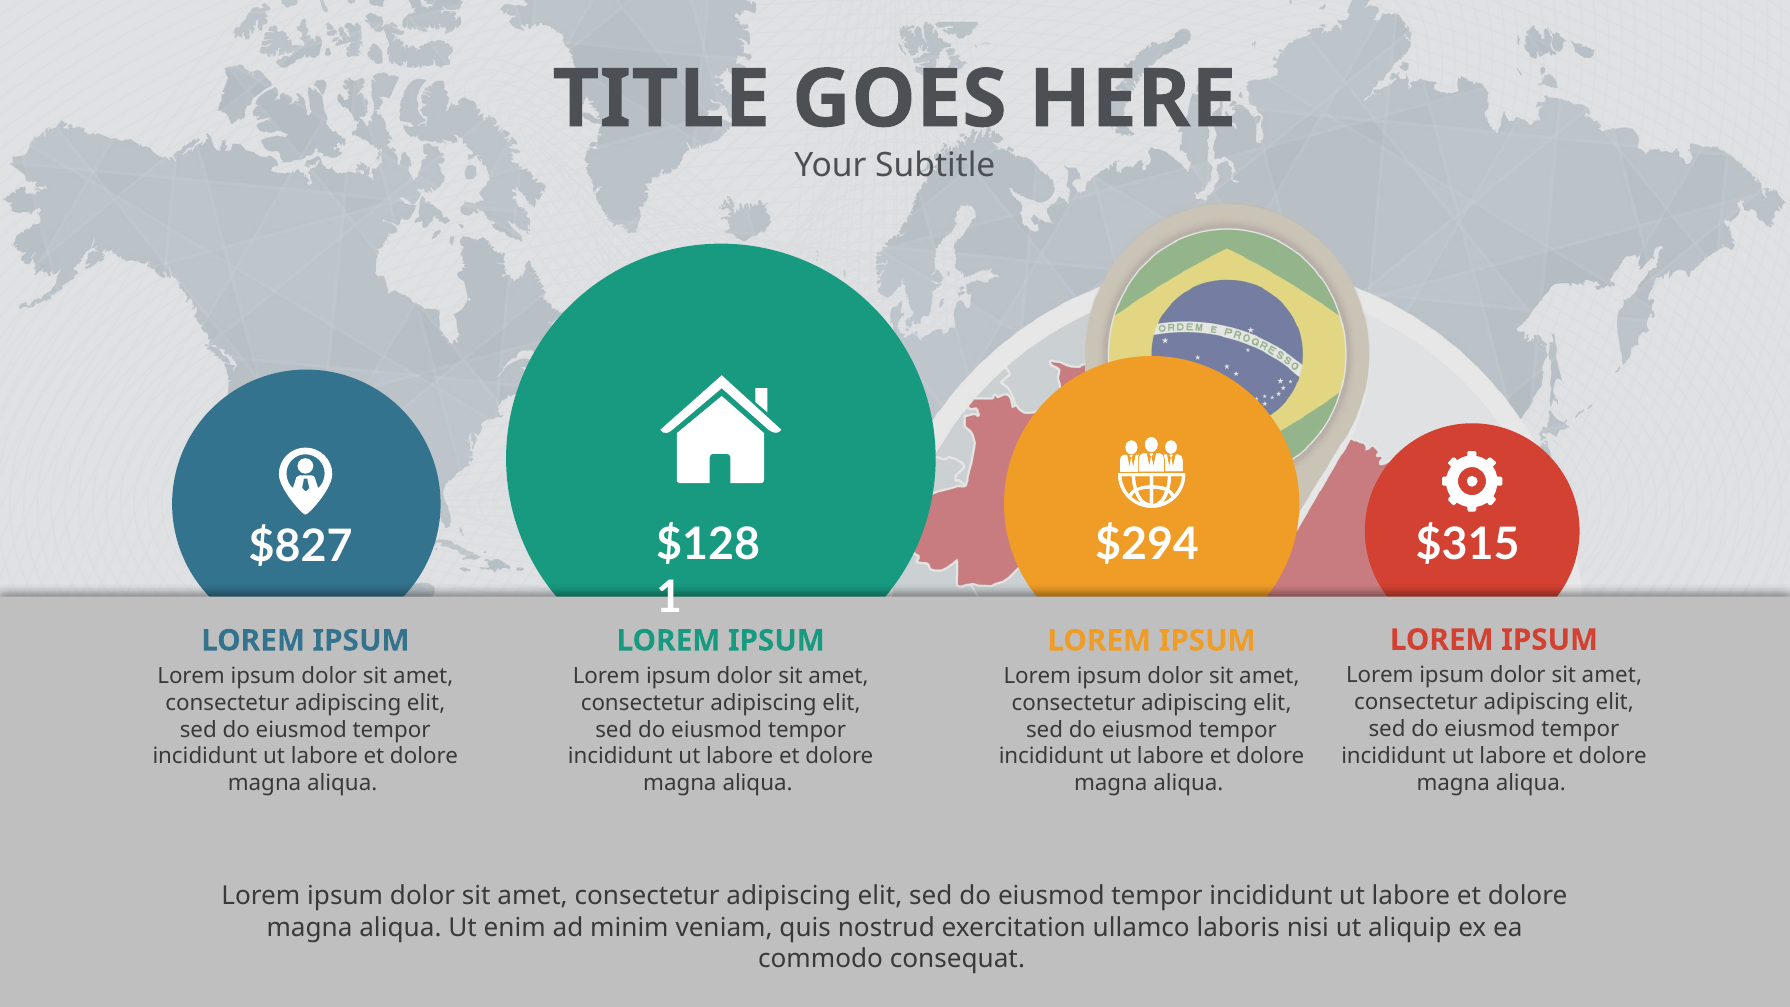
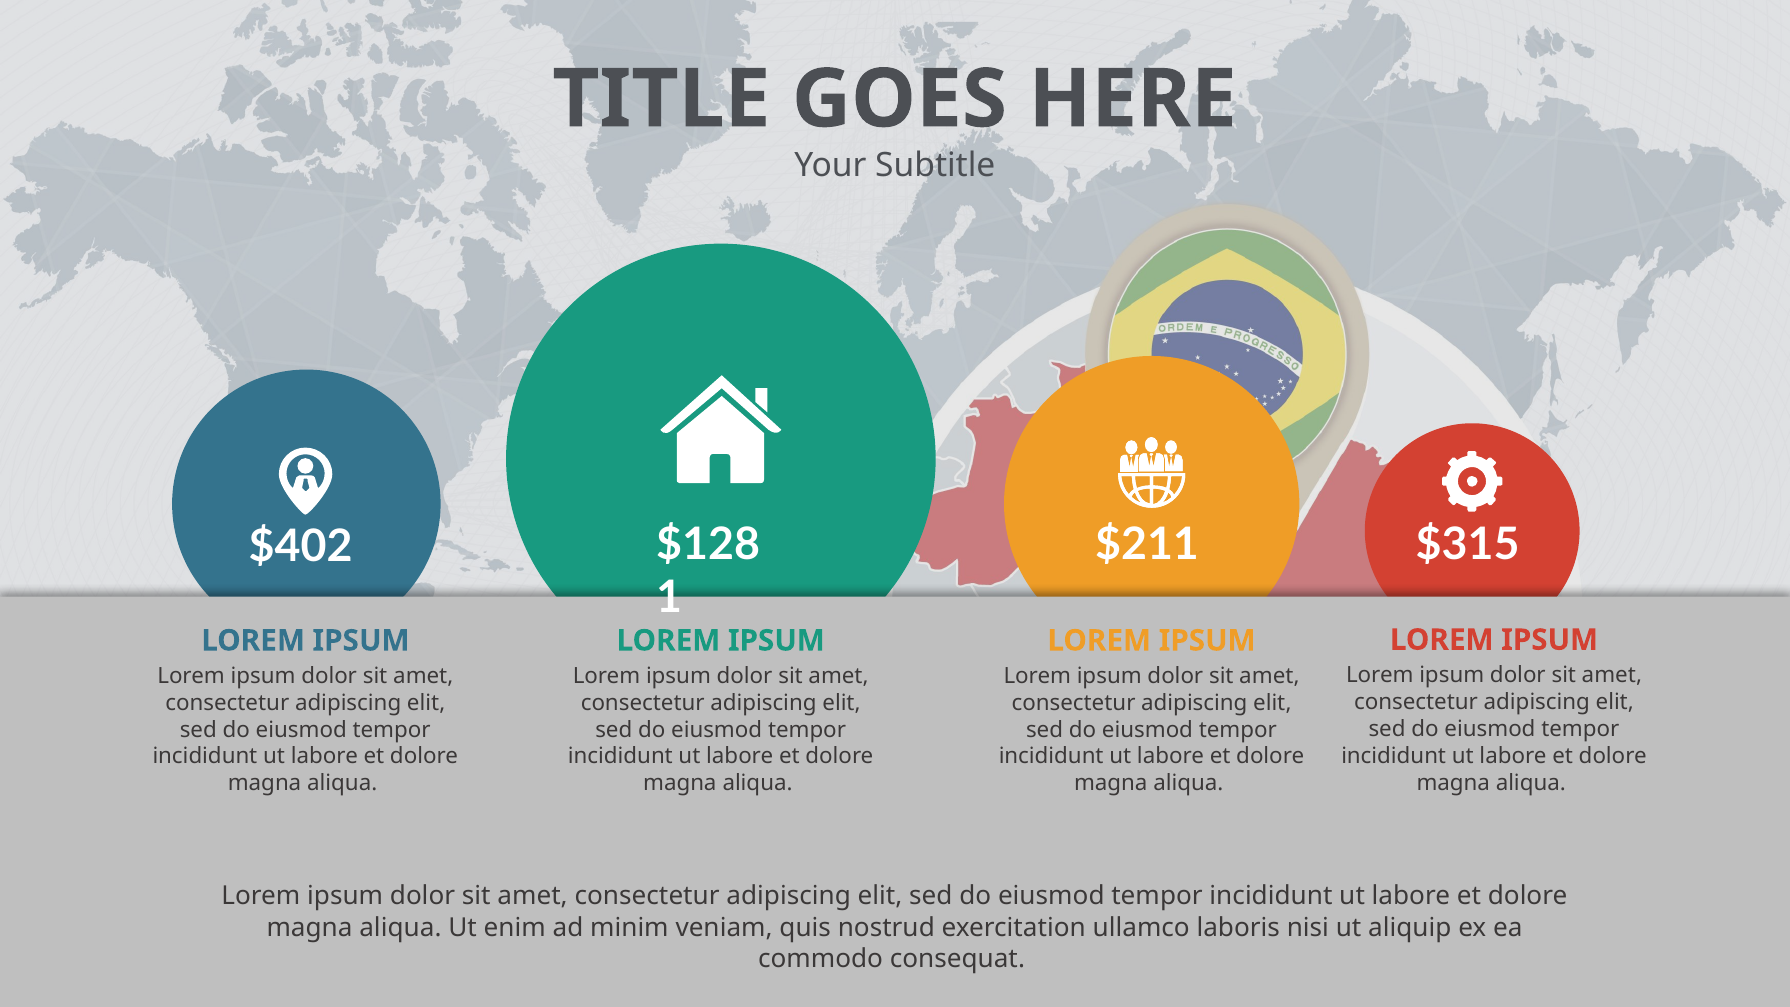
$294: $294 -> $211
$827: $827 -> $402
